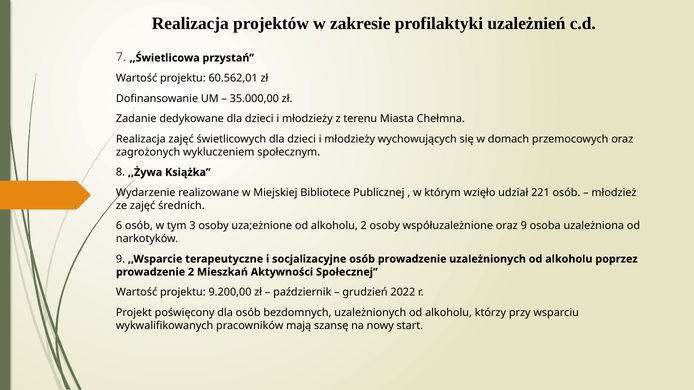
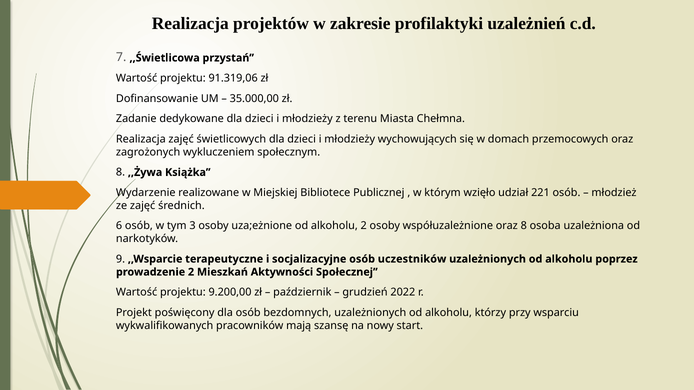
60.562,01: 60.562,01 -> 91.319,06
oraz 9: 9 -> 8
osób prowadzenie: prowadzenie -> uczestników
